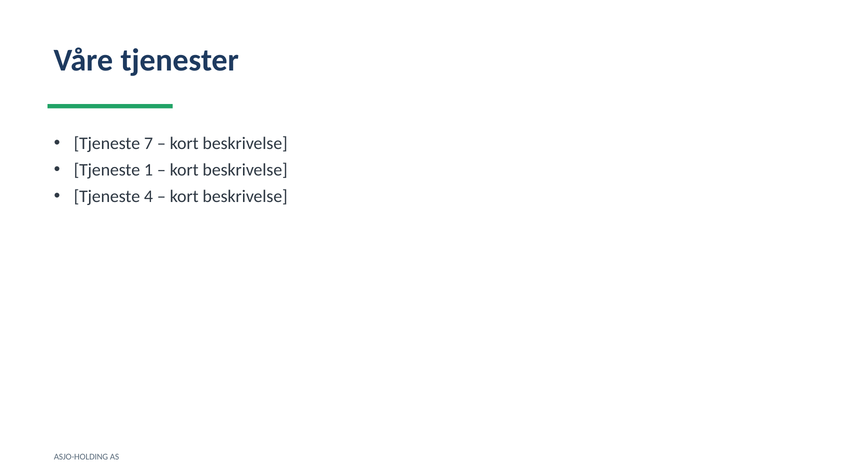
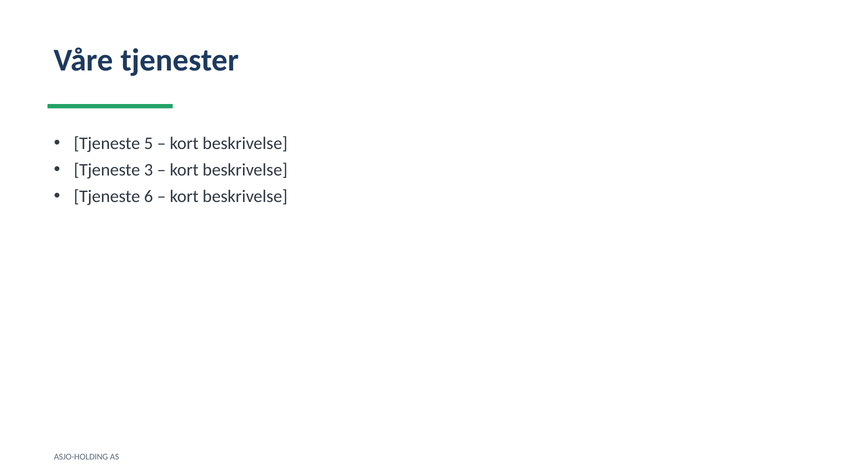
7: 7 -> 5
1: 1 -> 3
4: 4 -> 6
